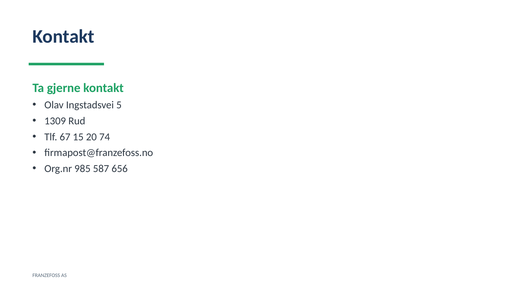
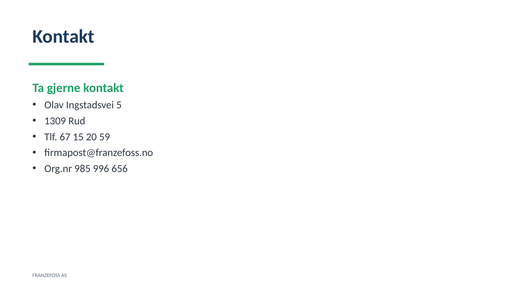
74: 74 -> 59
587: 587 -> 996
